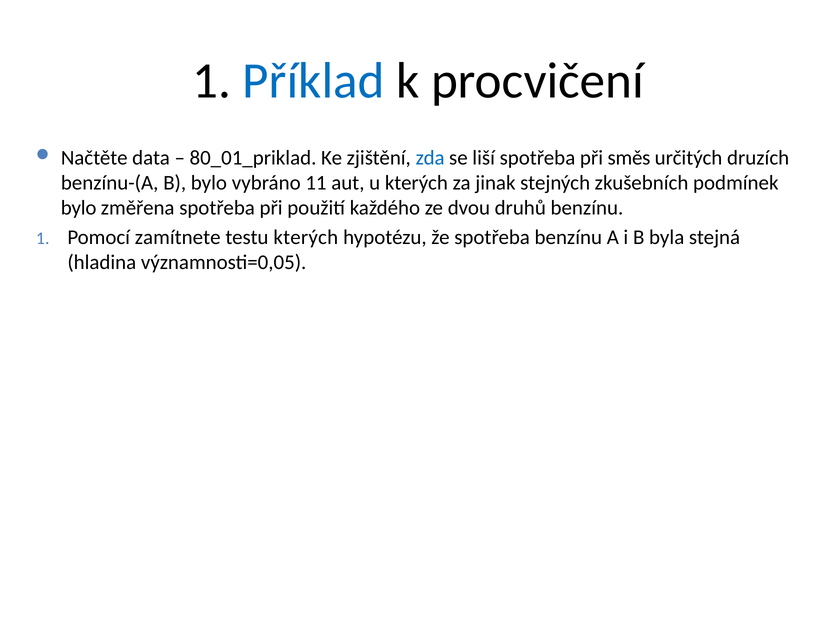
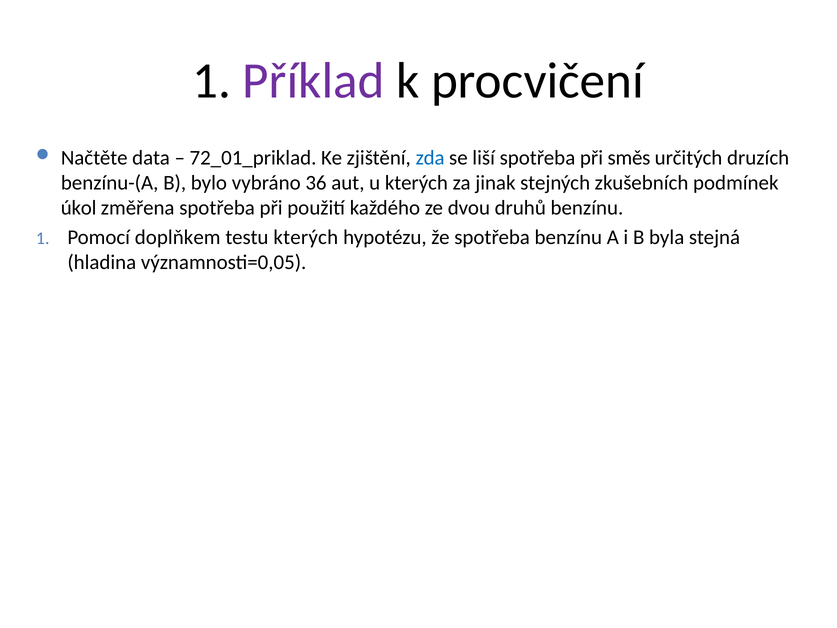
Příklad colour: blue -> purple
80_01_priklad: 80_01_priklad -> 72_01_priklad
11: 11 -> 36
bylo at (79, 208): bylo -> úkol
zamítnete: zamítnete -> doplňkem
